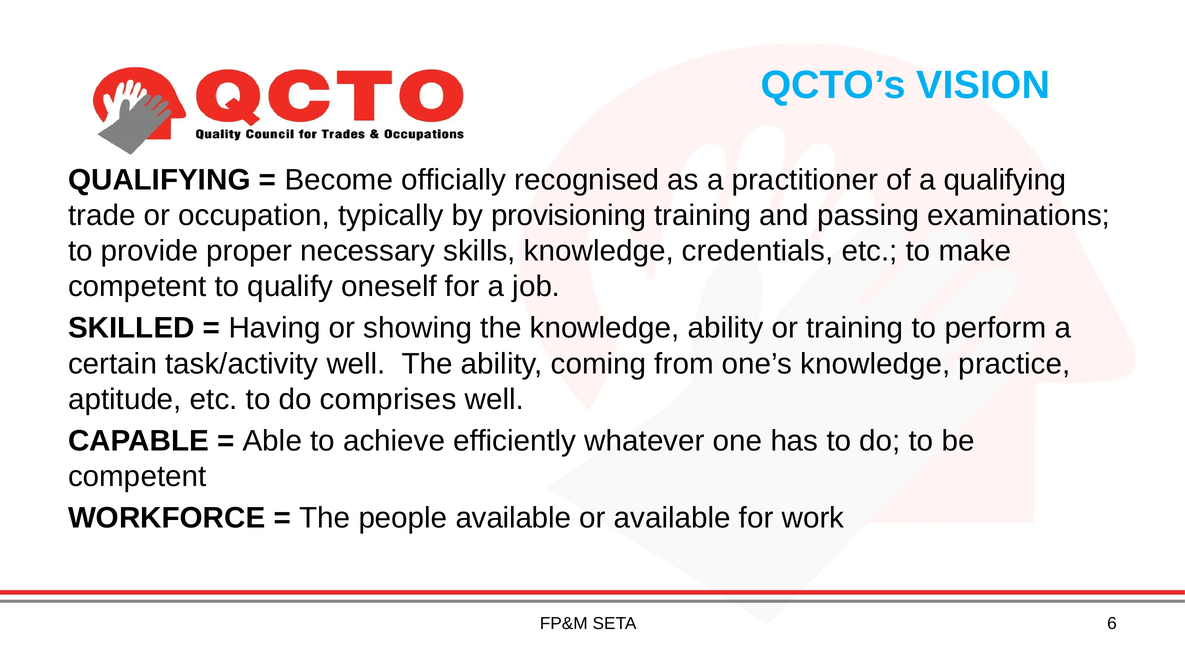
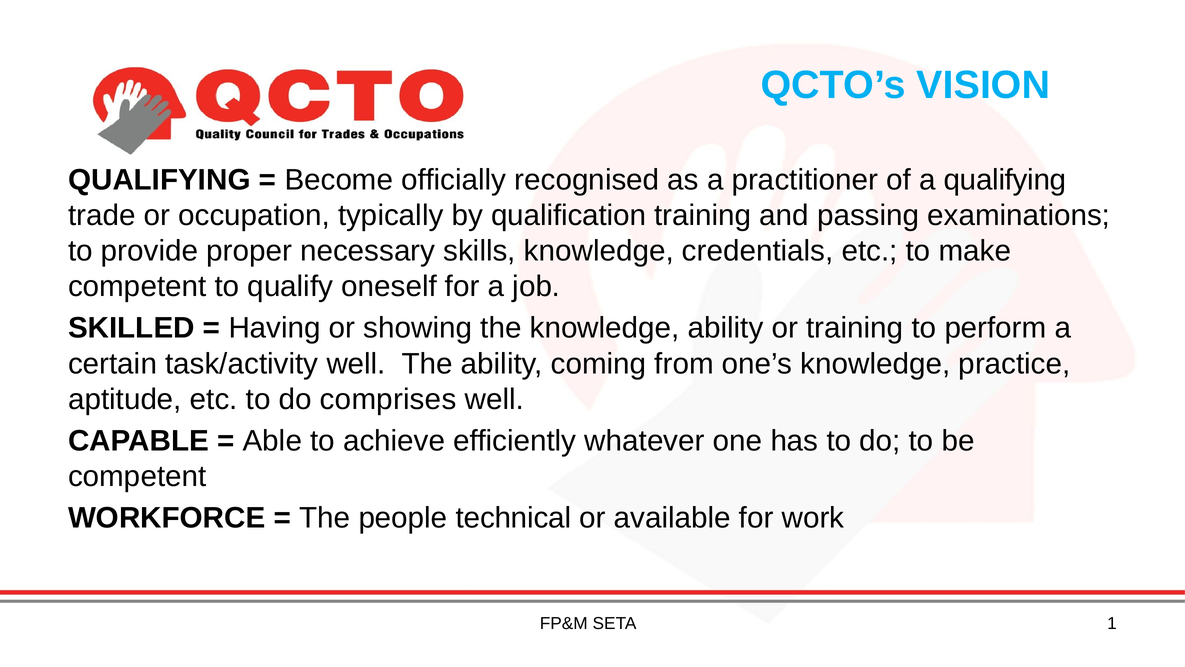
provisioning: provisioning -> qualification
people available: available -> technical
6: 6 -> 1
